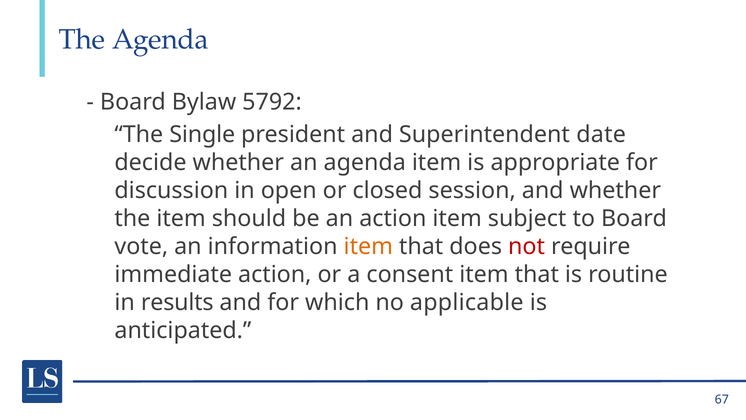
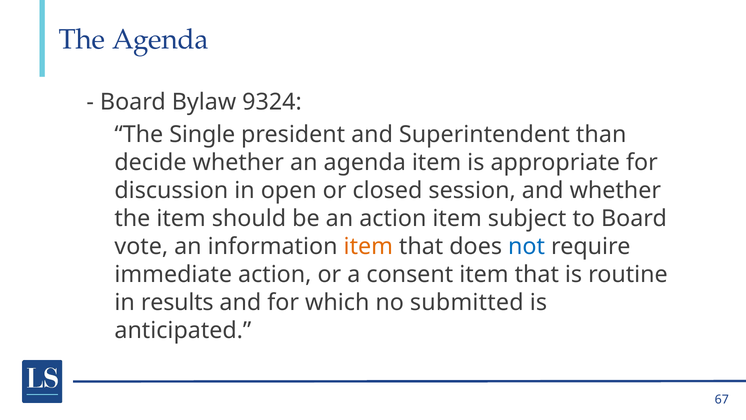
5792: 5792 -> 9324
date: date -> than
not colour: red -> blue
applicable: applicable -> submitted
